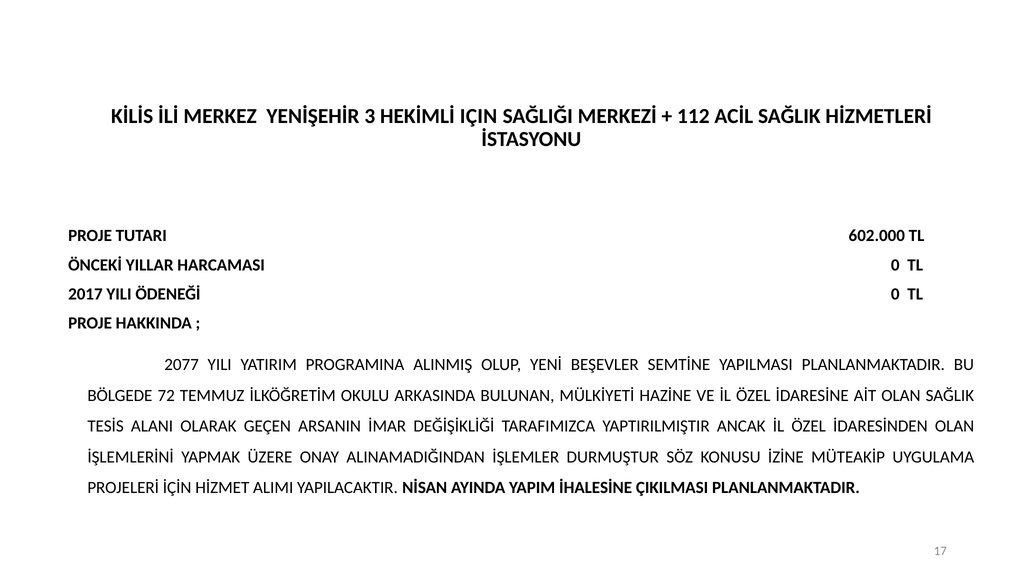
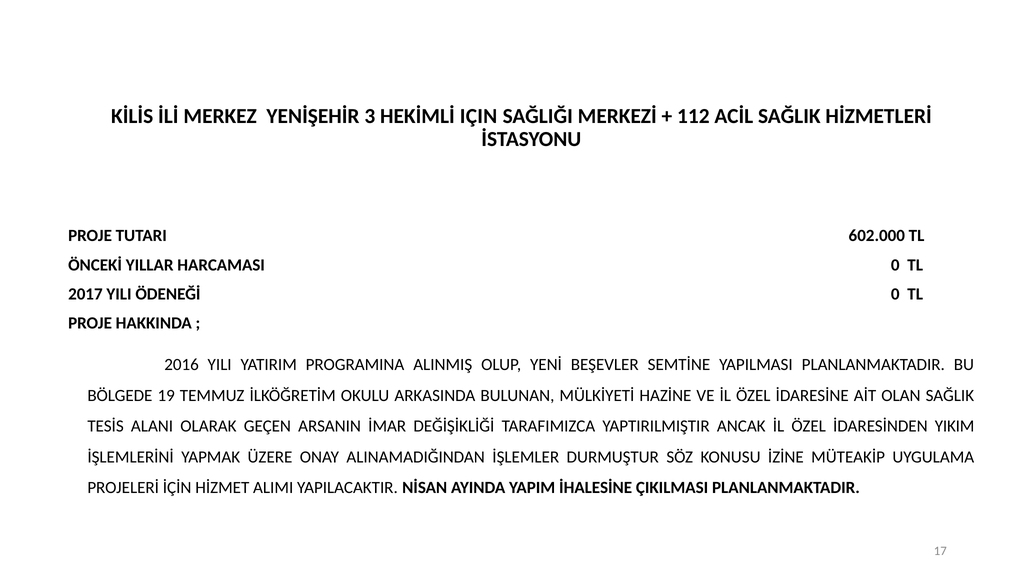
2077: 2077 -> 2016
72: 72 -> 19
İDARESİNDEN OLAN: OLAN -> YIKIM
